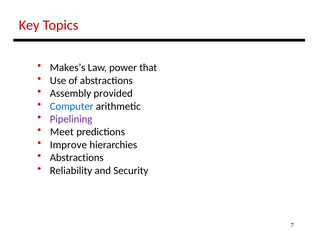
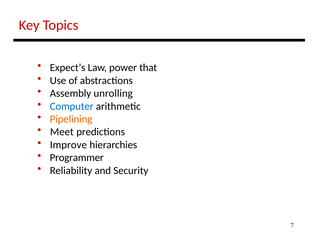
Makes’s: Makes’s -> Expect’s
provided: provided -> unrolling
Pipelining colour: purple -> orange
Abstractions at (77, 157): Abstractions -> Programmer
